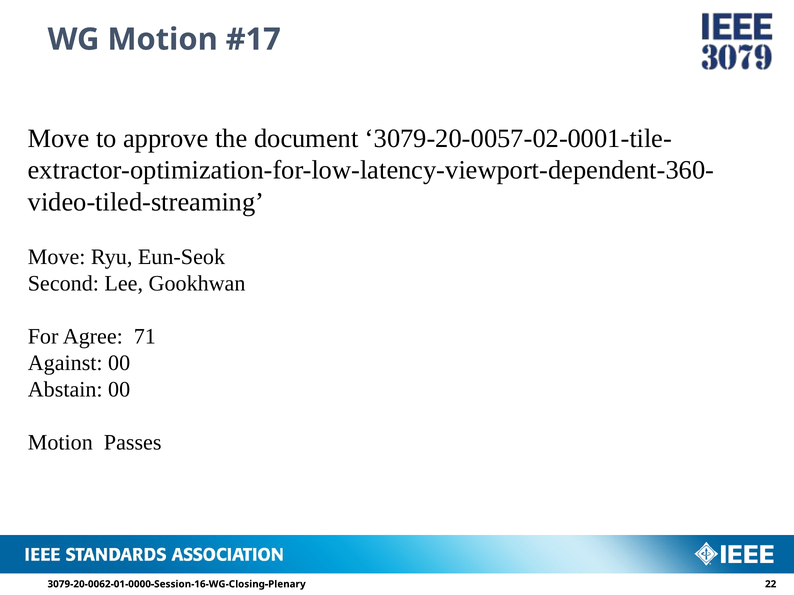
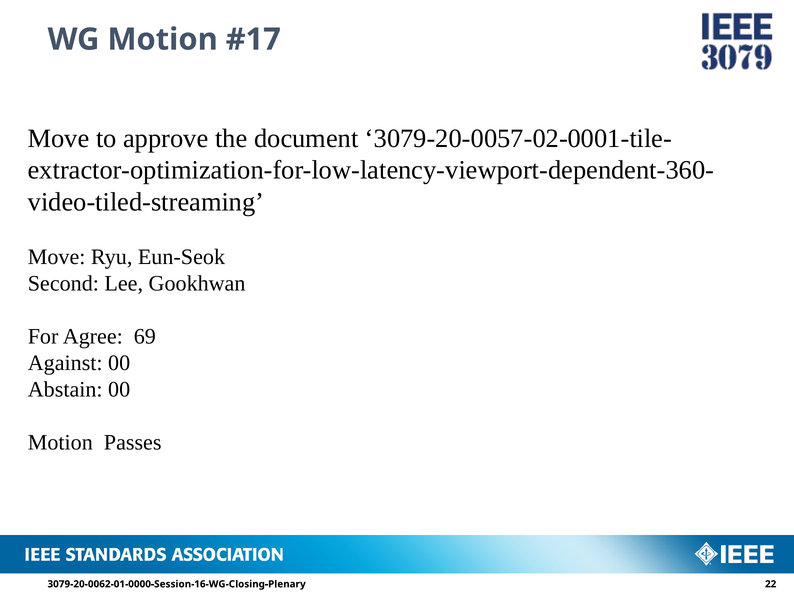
71: 71 -> 69
